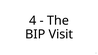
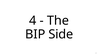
Visit: Visit -> Side
